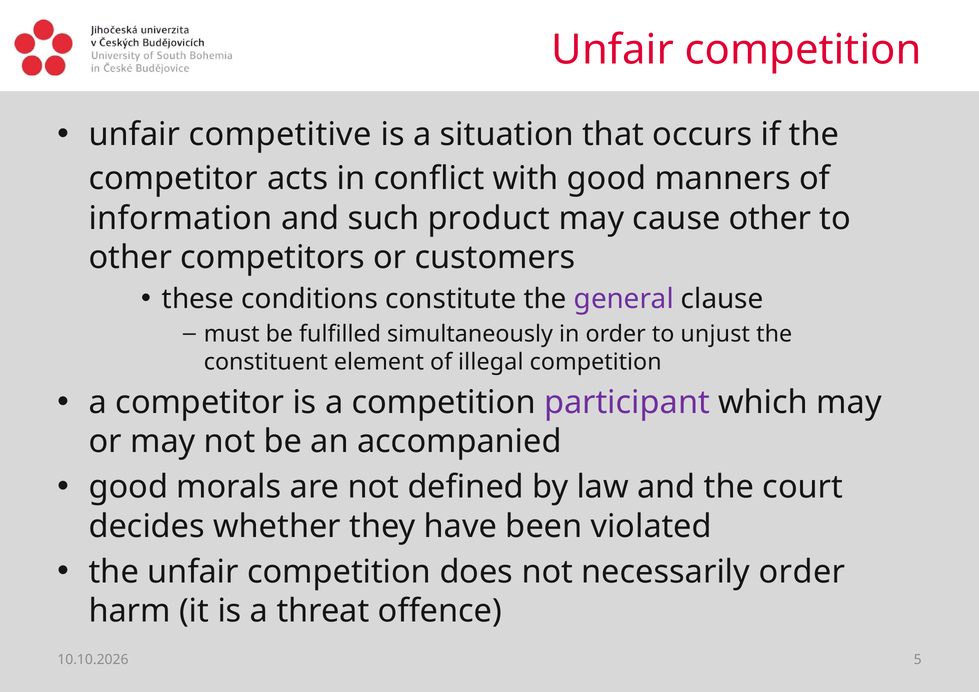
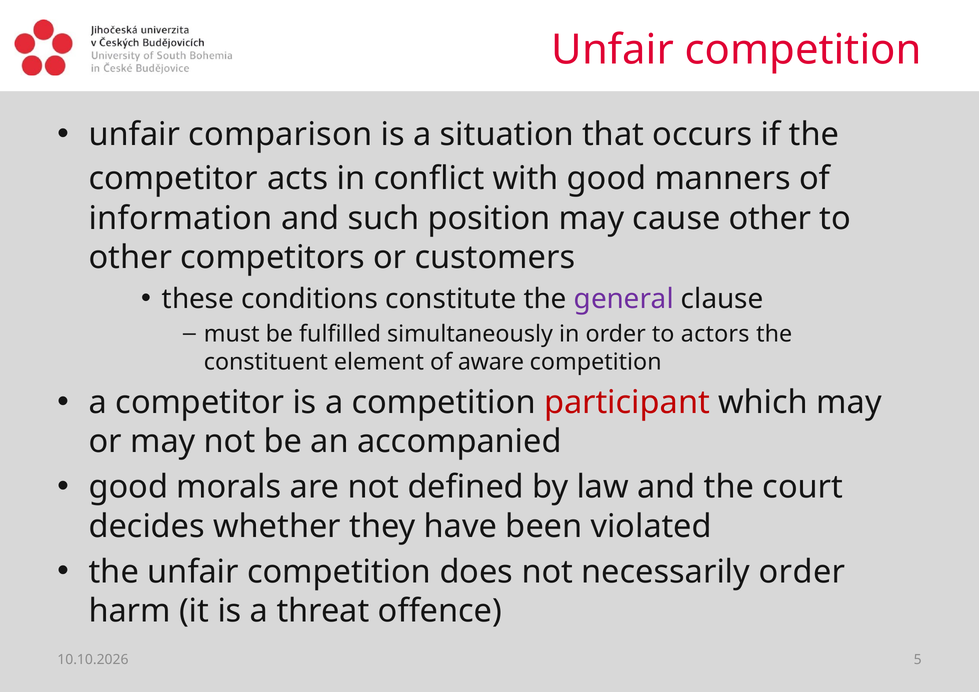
competitive: competitive -> comparison
product: product -> position
unjust: unjust -> actors
illegal: illegal -> aware
participant colour: purple -> red
